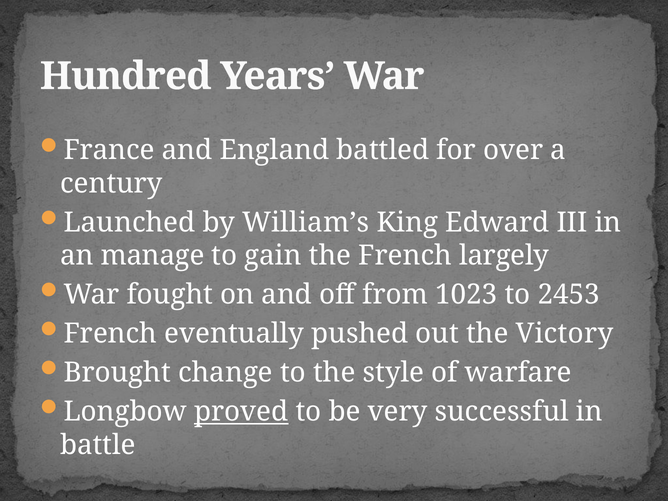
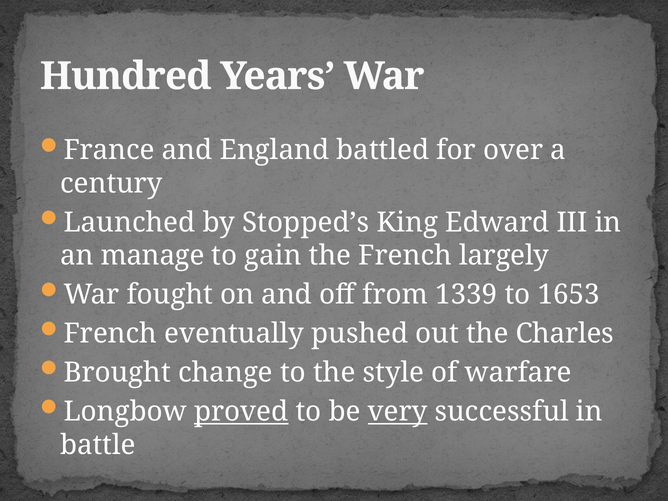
William’s: William’s -> Stopped’s
1023: 1023 -> 1339
2453: 2453 -> 1653
Victory: Victory -> Charles
very underline: none -> present
